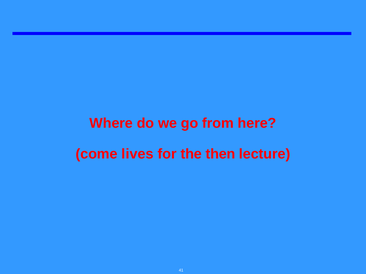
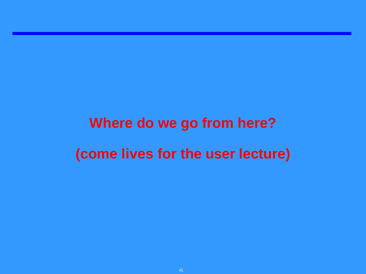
then: then -> user
